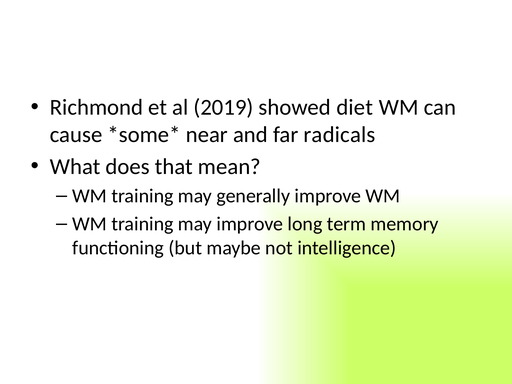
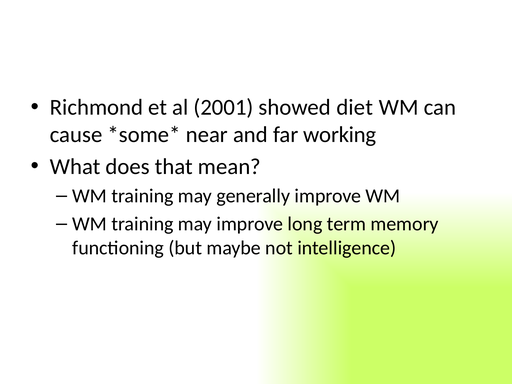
2019: 2019 -> 2001
radicals: radicals -> working
